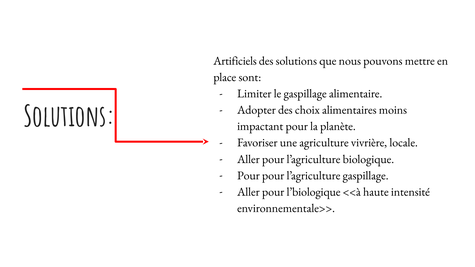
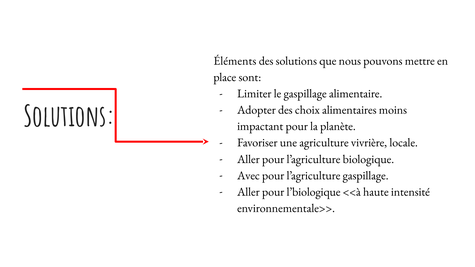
Artificiels: Artificiels -> Éléments
Pour at (248, 176): Pour -> Avec
